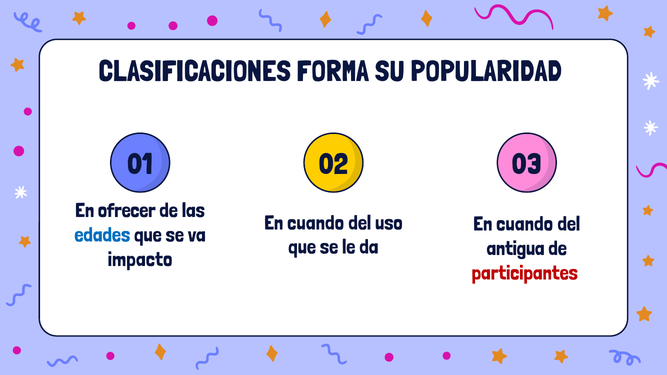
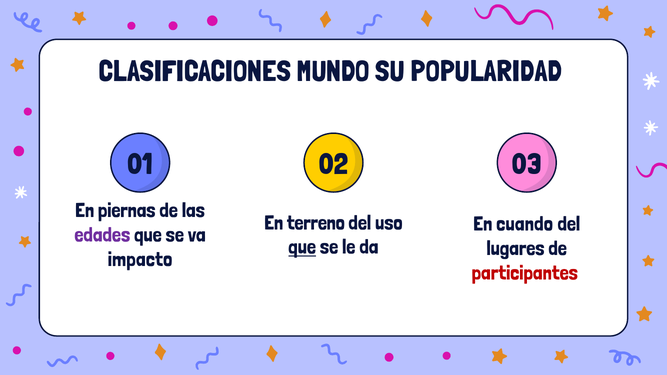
FORMA: FORMA -> MUNDO
ofrecer: ofrecer -> piernas
cuando at (316, 223): cuando -> terreno
edades colour: blue -> purple
que at (302, 247) underline: none -> present
antigua: antigua -> lugares
